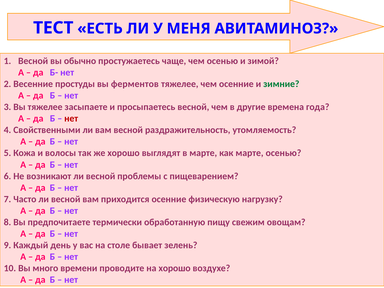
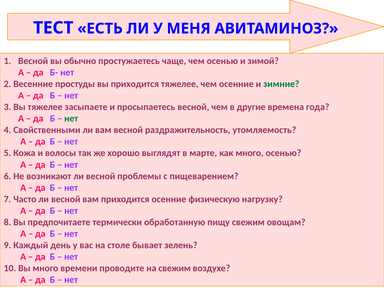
вы ферментов: ферментов -> приходится
нет at (71, 119) colour: red -> green
как марте: марте -> много
на хорошо: хорошо -> свежим
